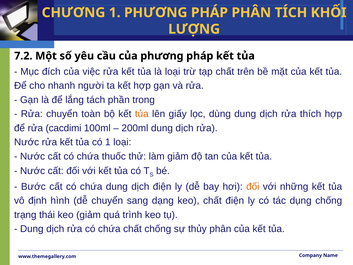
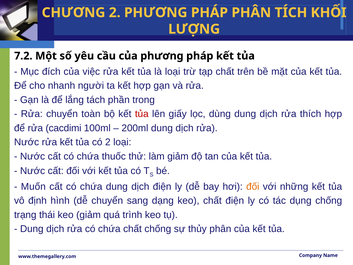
CHƯƠNG 1: 1 -> 2
tủa at (142, 114) colour: orange -> red
có 1: 1 -> 2
Bước: Bước -> Muốn
